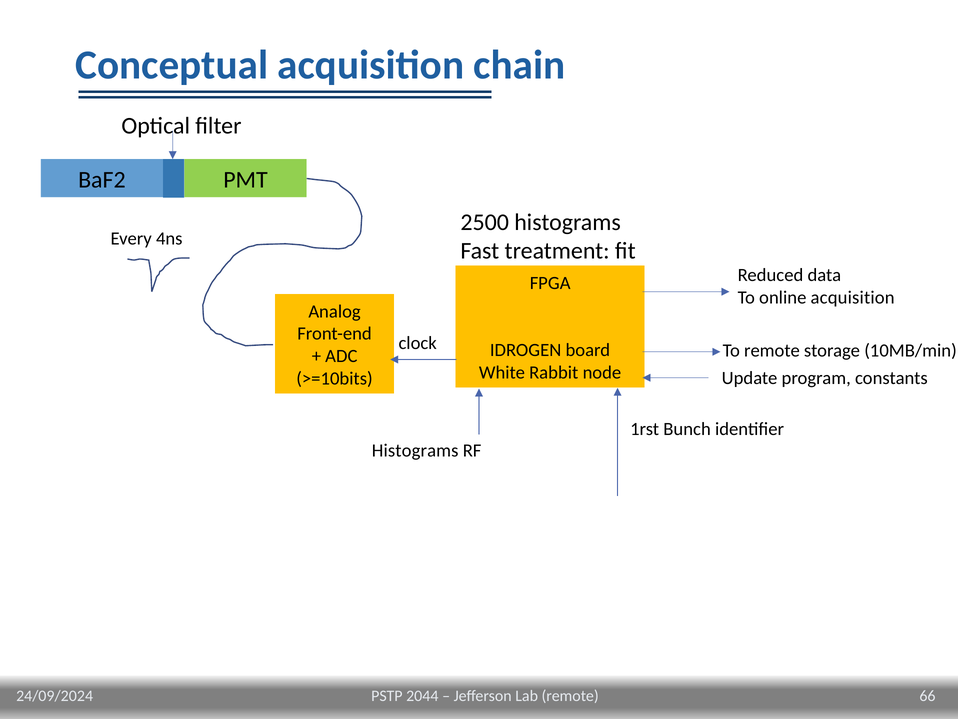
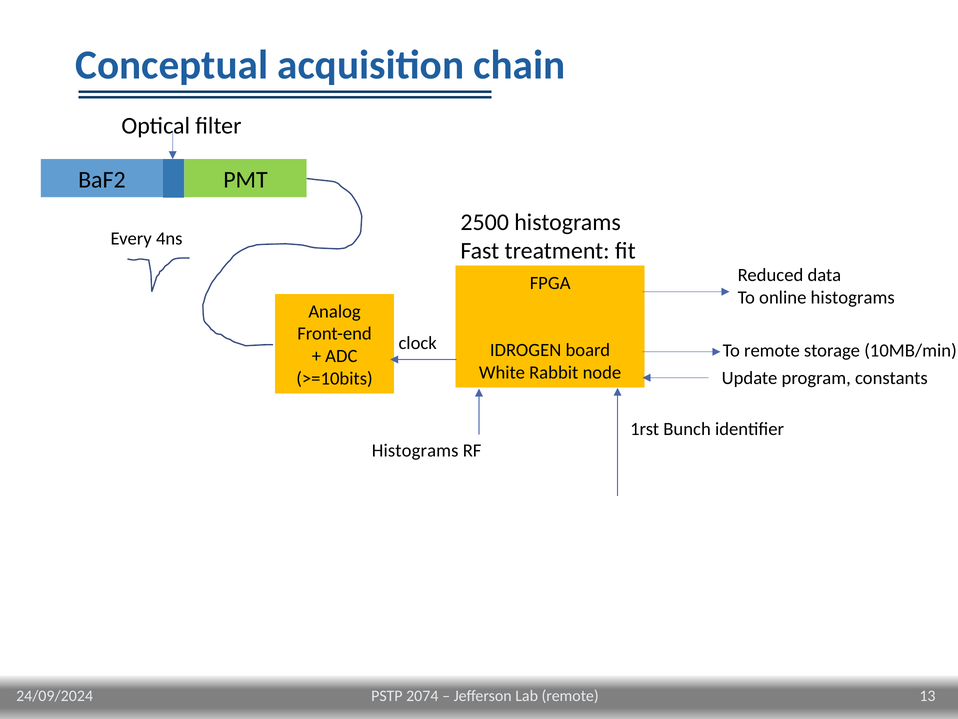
online acquisition: acquisition -> histograms
2044: 2044 -> 2074
66: 66 -> 13
